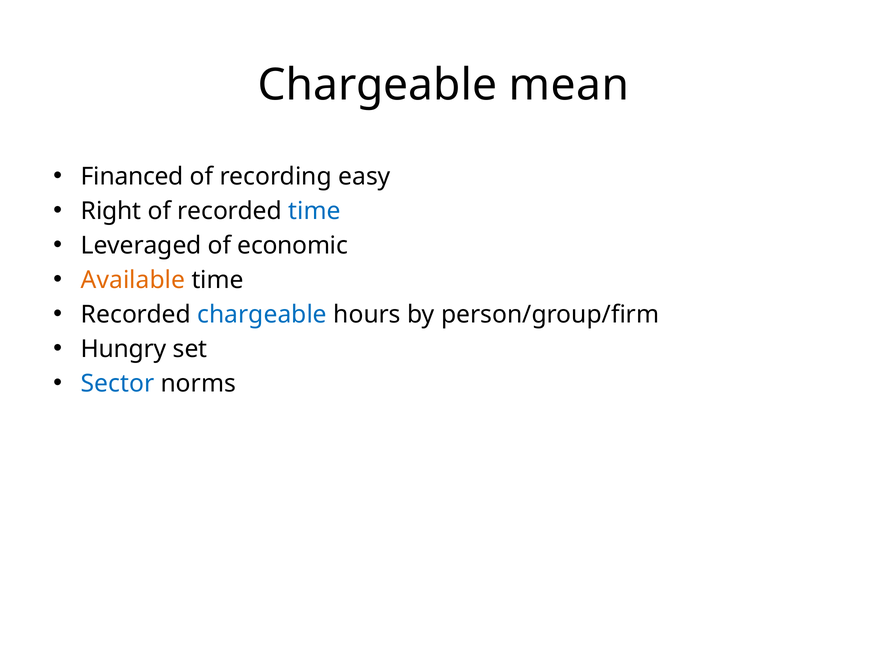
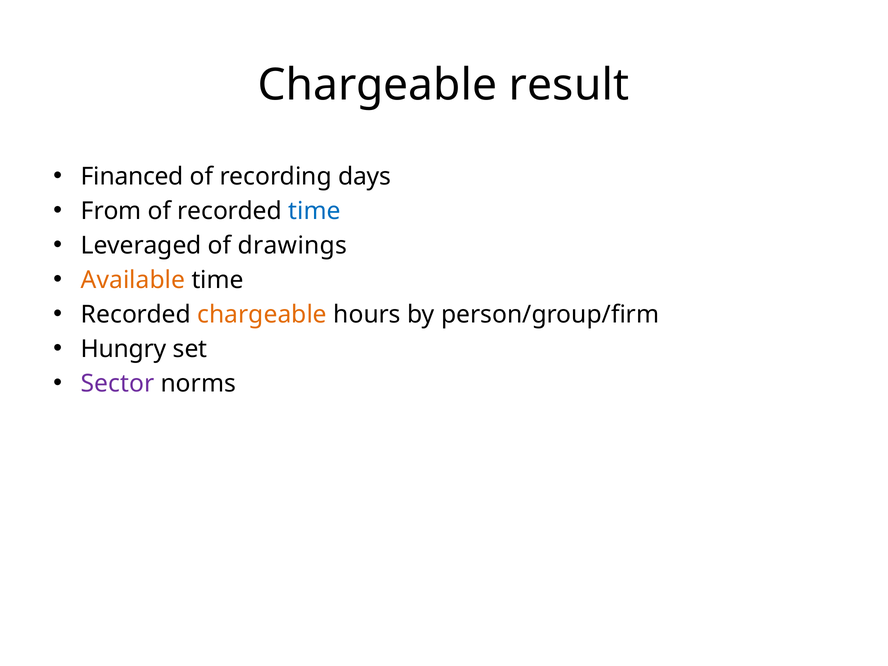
mean: mean -> result
easy: easy -> days
Right: Right -> From
economic: economic -> drawings
chargeable at (262, 315) colour: blue -> orange
Sector colour: blue -> purple
